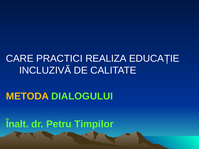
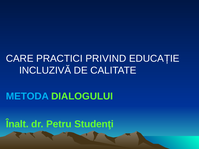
REALIZA: REALIZA -> PRIVIND
METODA colour: yellow -> light blue
Timpilor: Timpilor -> Studenţi
